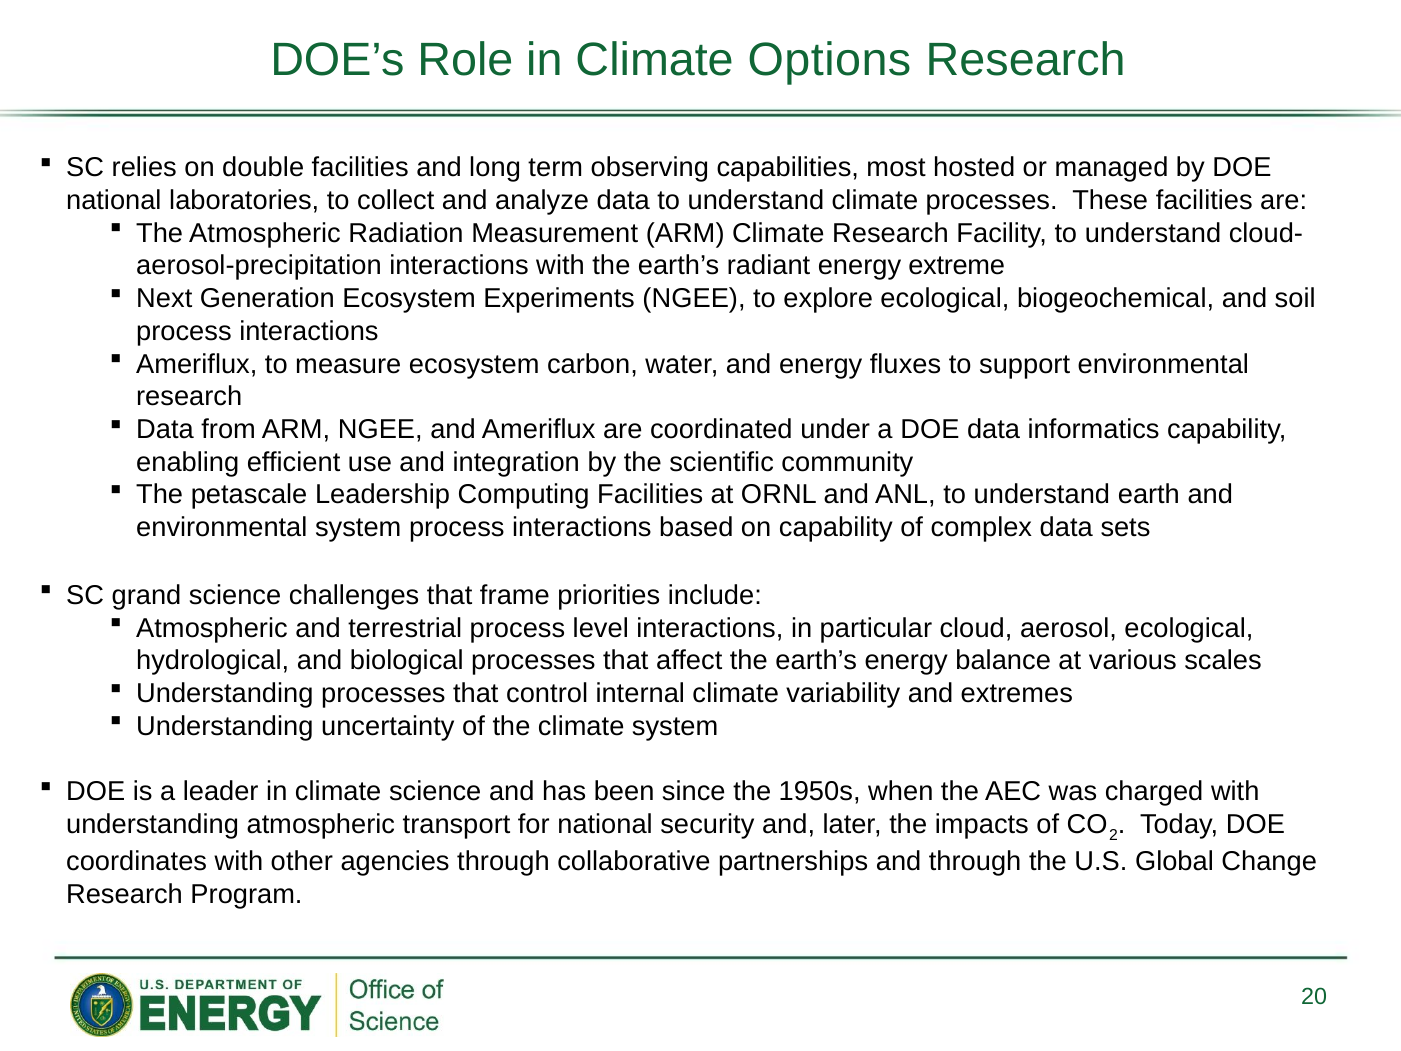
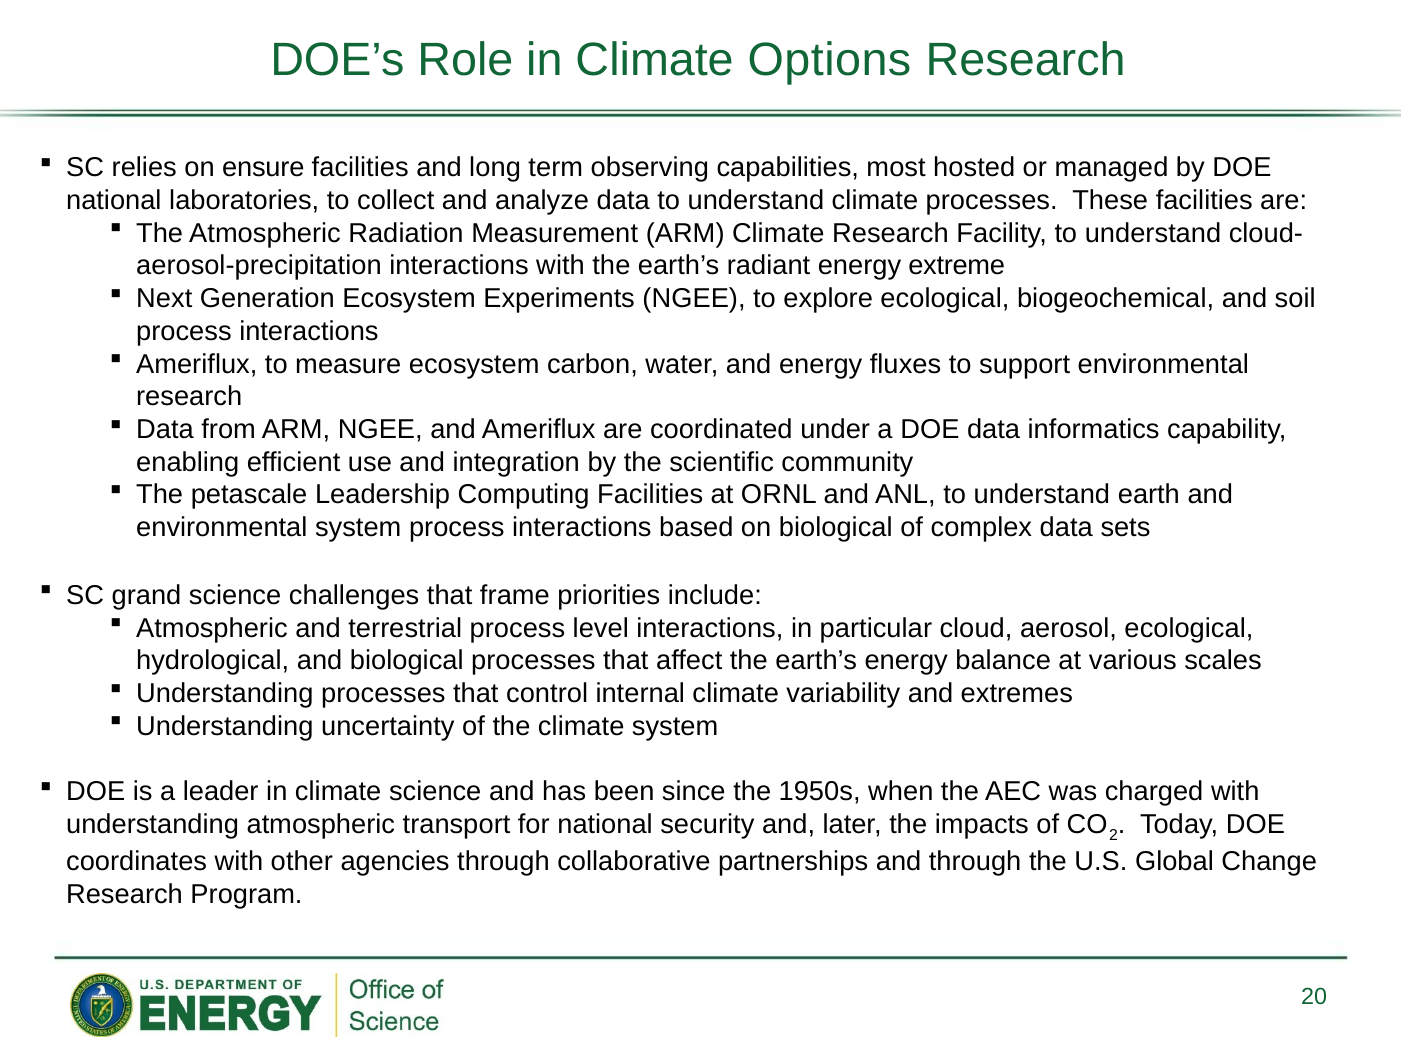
double: double -> ensure
on capability: capability -> biological
